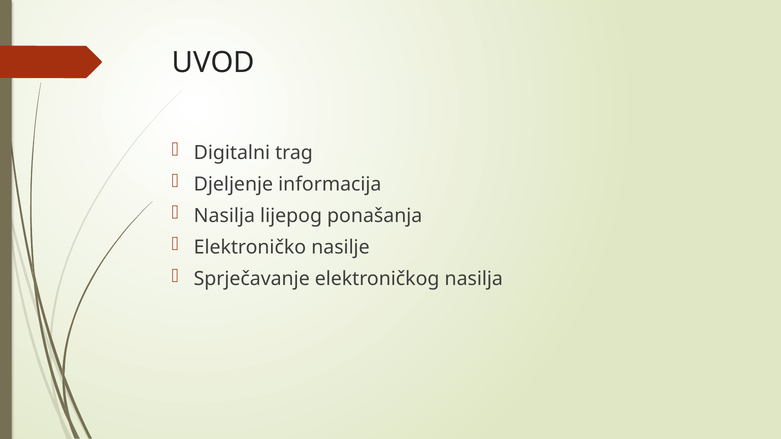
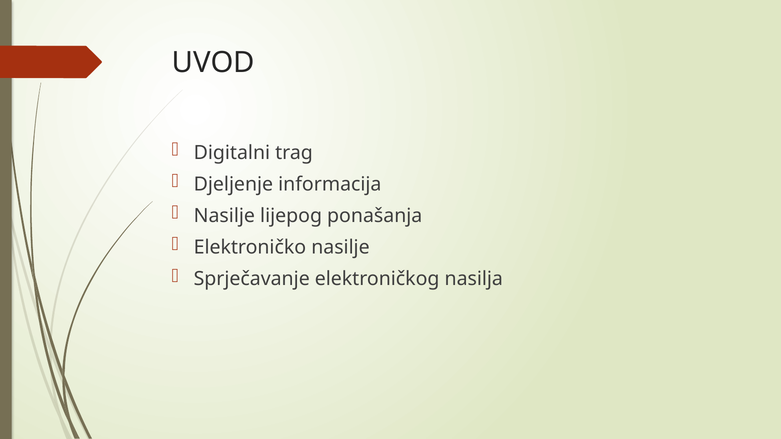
Nasilja at (224, 216): Nasilja -> Nasilje
